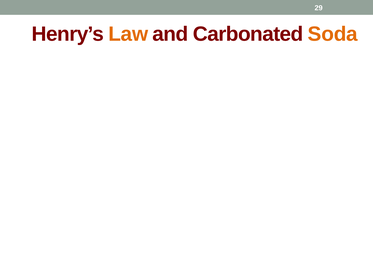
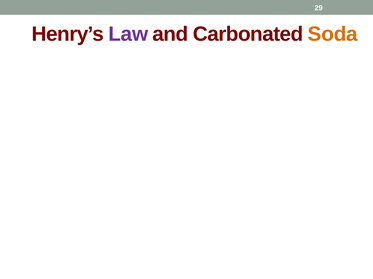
Law colour: orange -> purple
